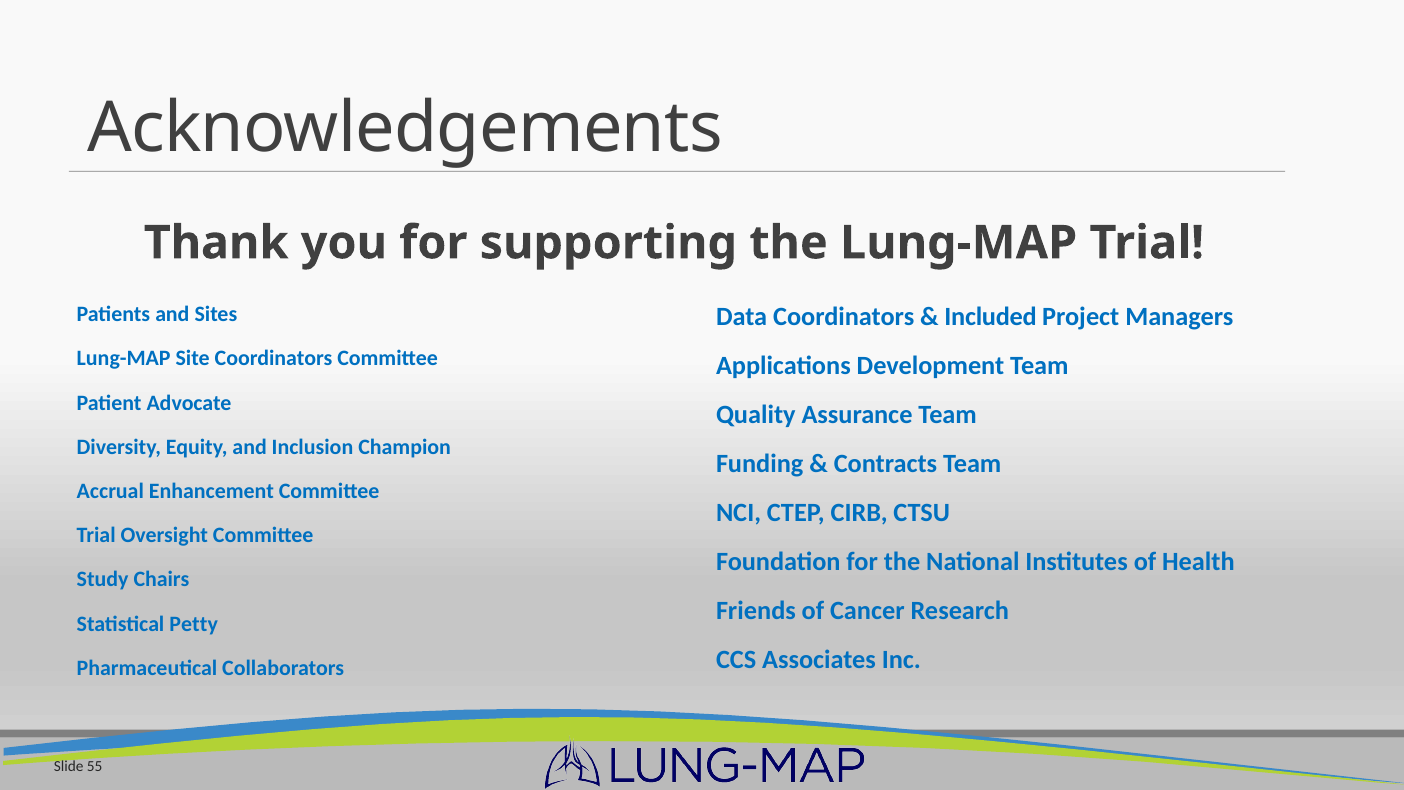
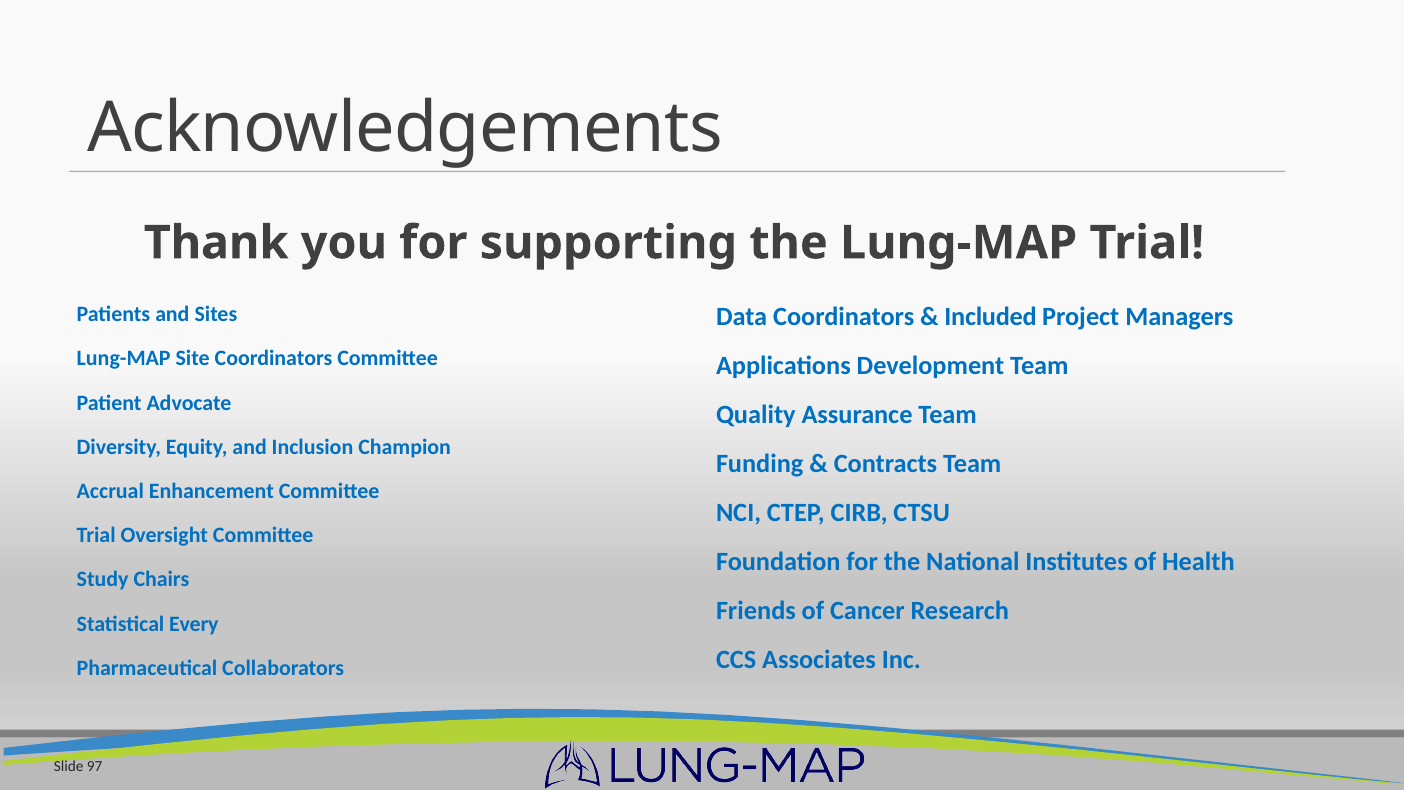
Petty: Petty -> Every
55: 55 -> 97
